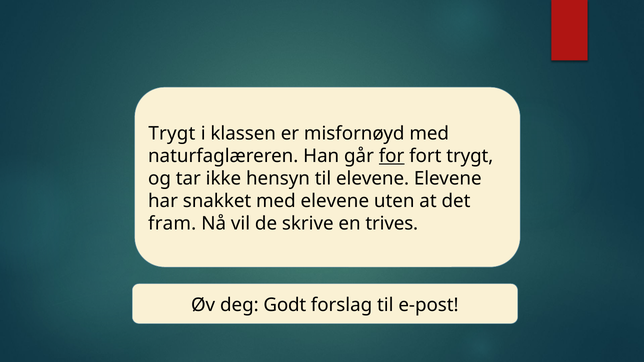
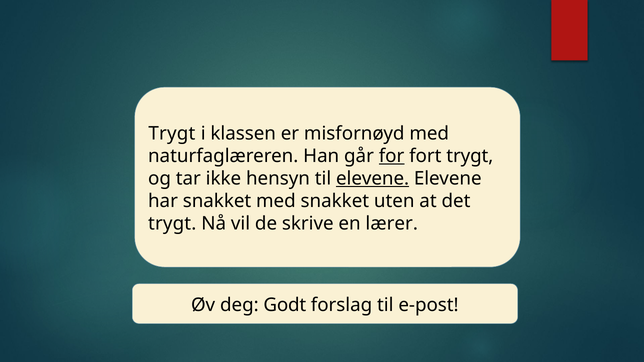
elevene at (373, 179) underline: none -> present
med elevene: elevene -> snakket
fram at (172, 224): fram -> trygt
trives: trives -> lærer
